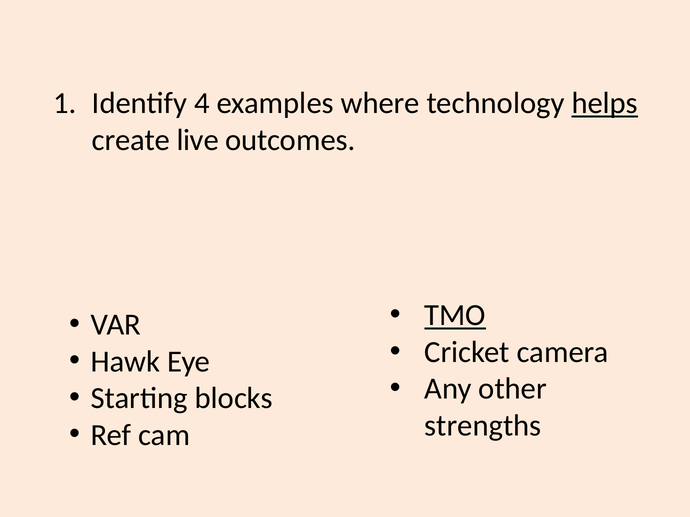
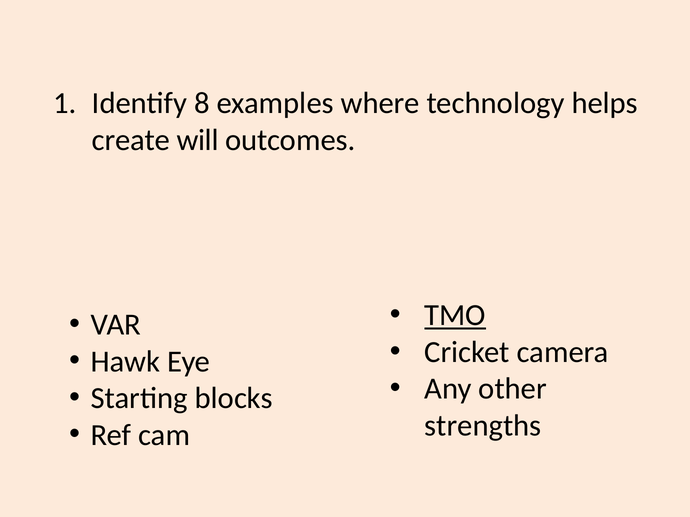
4: 4 -> 8
helps underline: present -> none
live: live -> will
